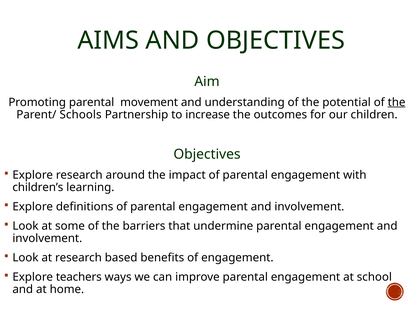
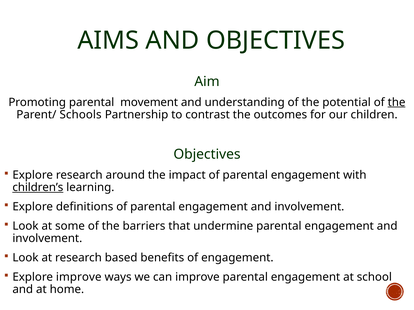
increase: increase -> contrast
children’s underline: none -> present
Explore teachers: teachers -> improve
